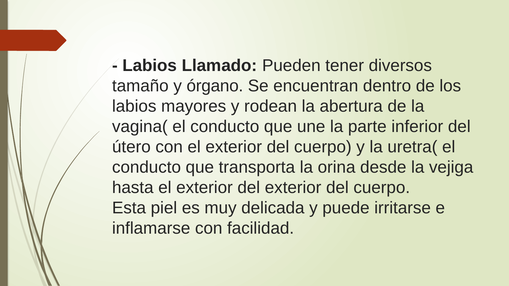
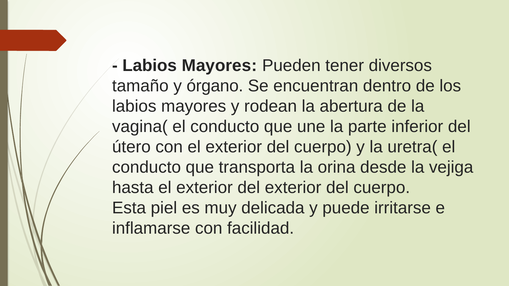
Llamado at (219, 66): Llamado -> Mayores
